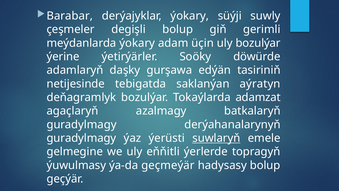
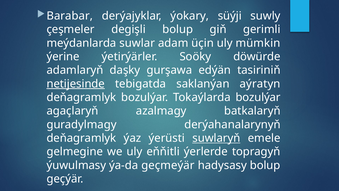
meýdanlarda ýokary: ýokary -> suwlar
uly bozulýar: bozulýar -> mümkin
netijesinde underline: none -> present
Tokaýlarda adamzat: adamzat -> bozulýar
guradylmagy at (81, 138): guradylmagy -> deňagramlyk
